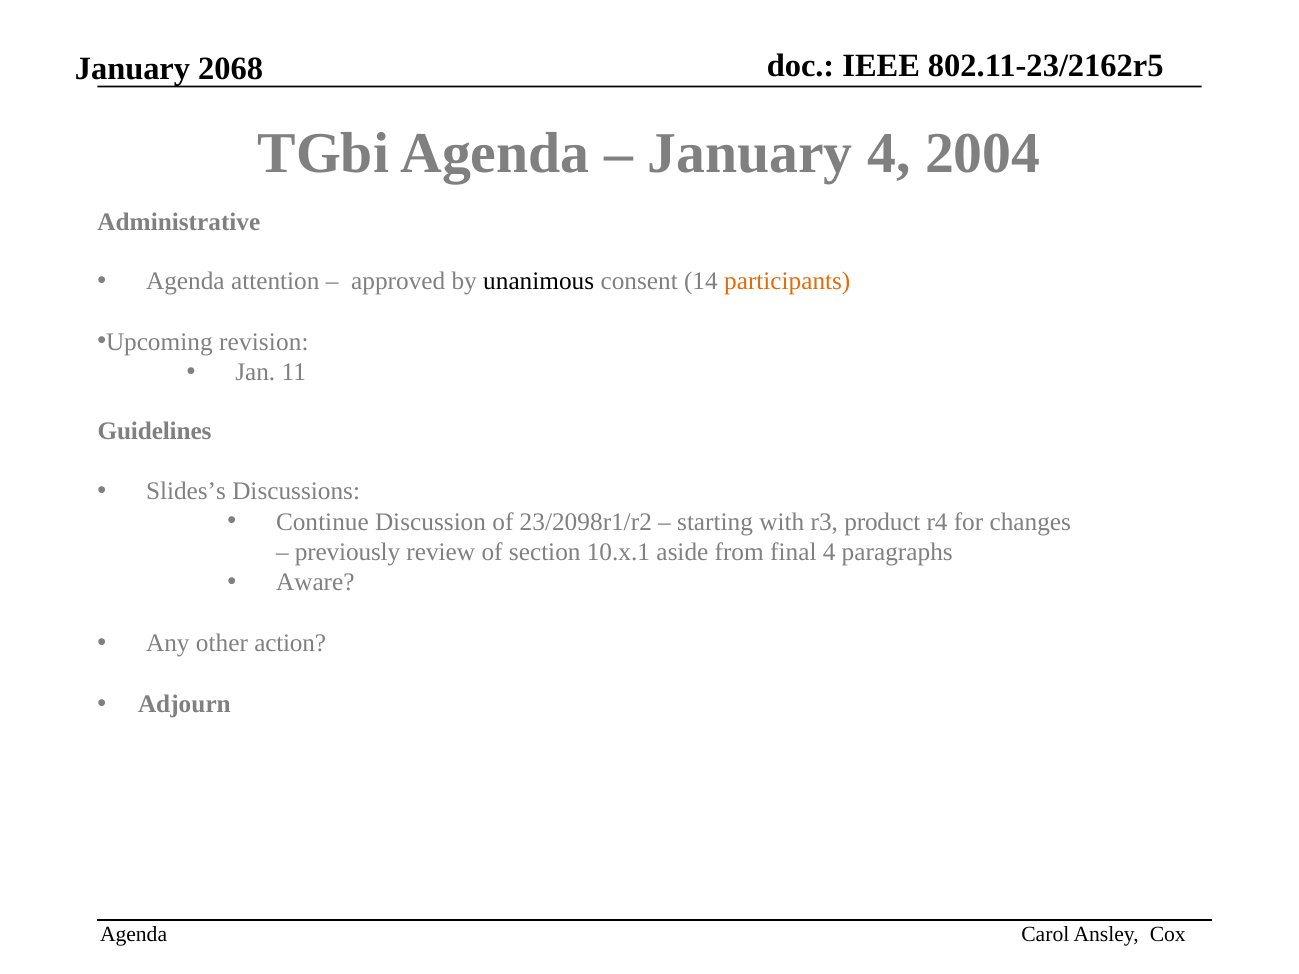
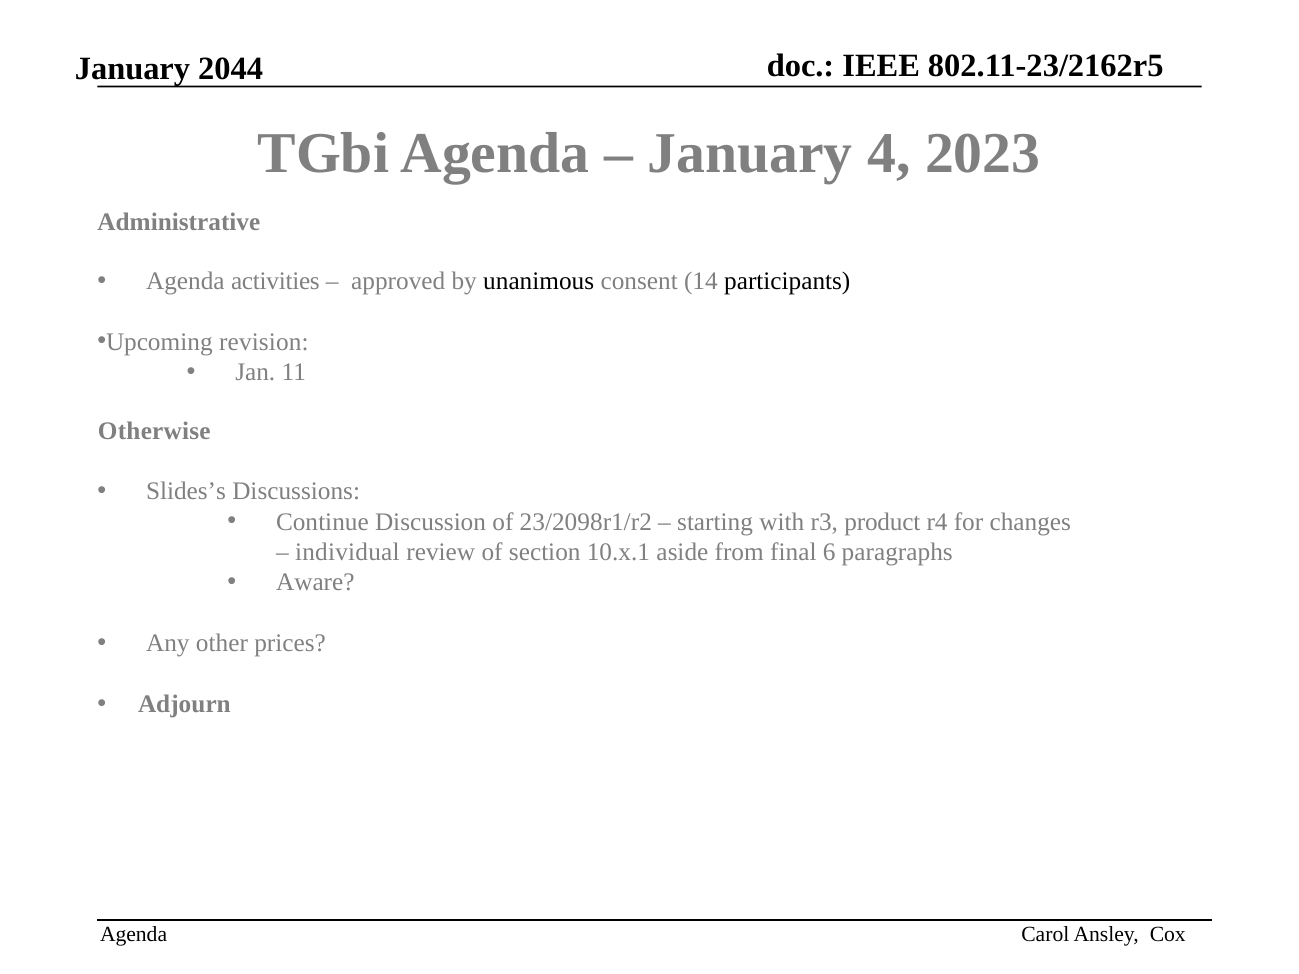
2068: 2068 -> 2044
2004: 2004 -> 2023
attention: attention -> activities
participants colour: orange -> black
Guidelines: Guidelines -> Otherwise
previously: previously -> individual
final 4: 4 -> 6
action: action -> prices
